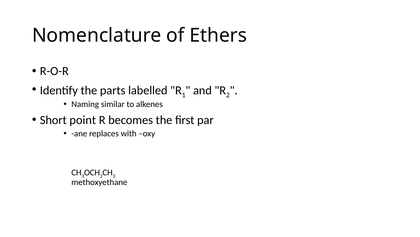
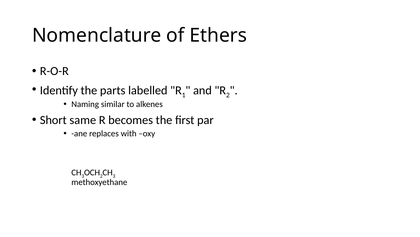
point: point -> same
